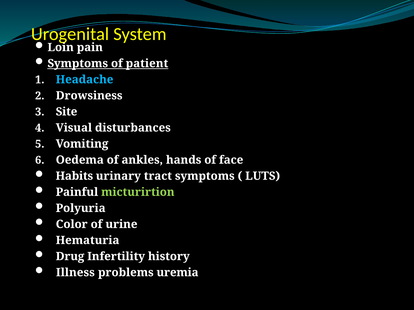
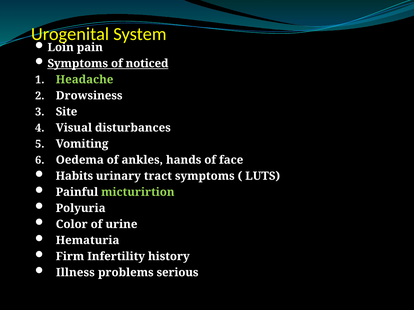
patient: patient -> noticed
Headache colour: light blue -> light green
Drug: Drug -> Firm
uremia: uremia -> serious
